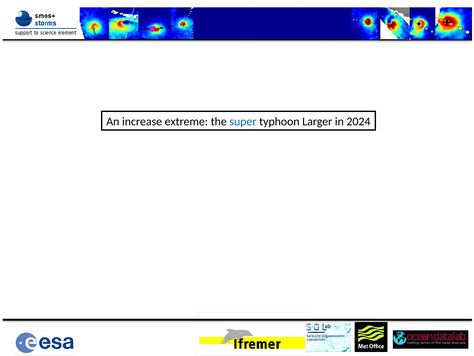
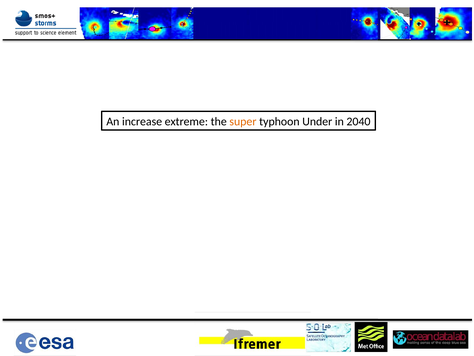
super colour: blue -> orange
Larger: Larger -> Under
2024: 2024 -> 2040
